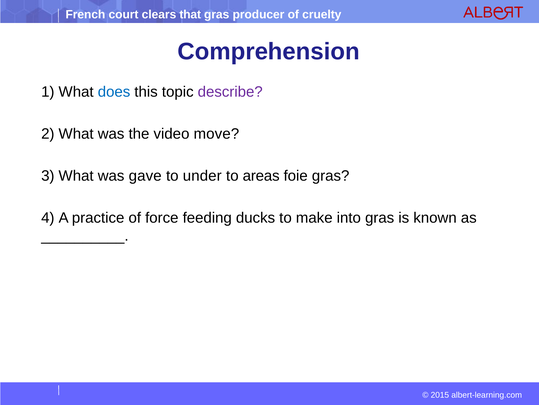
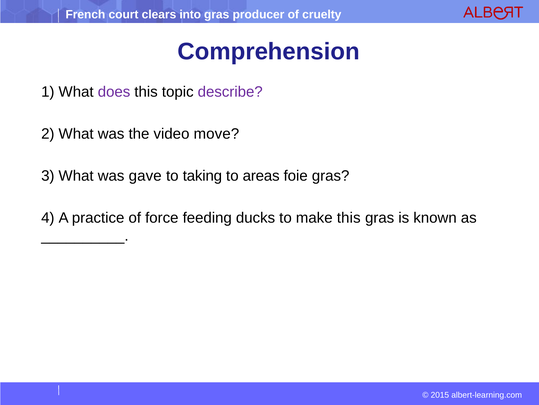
that: that -> into
does colour: blue -> purple
under: under -> taking
make into: into -> this
